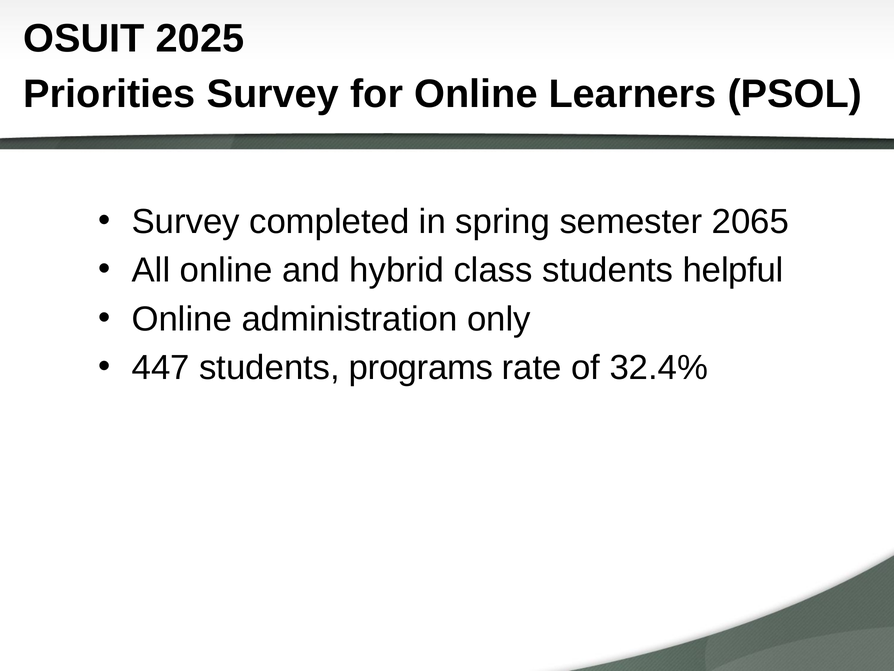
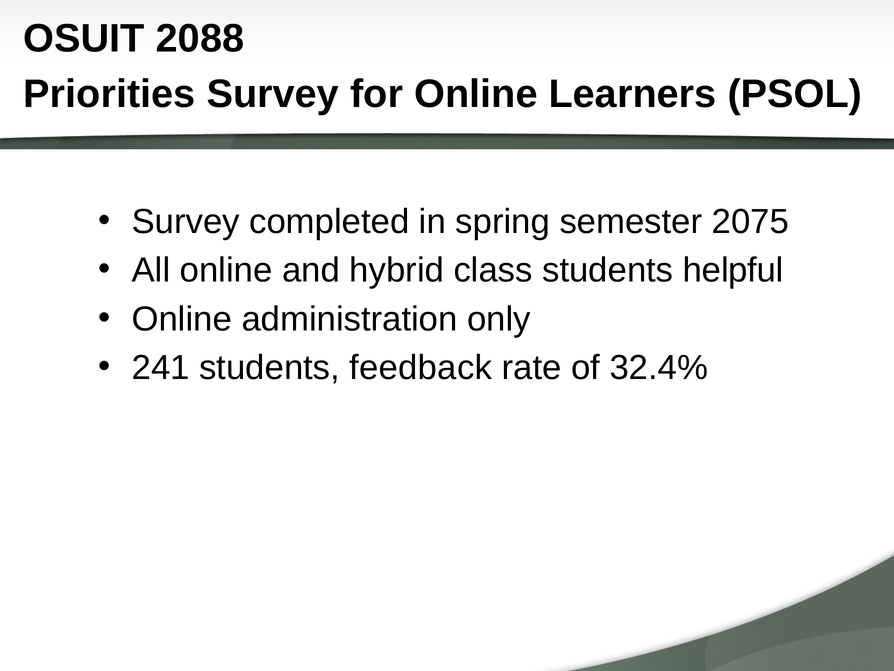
2025: 2025 -> 2088
2065: 2065 -> 2075
447: 447 -> 241
programs: programs -> feedback
